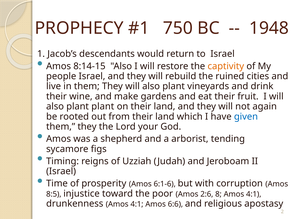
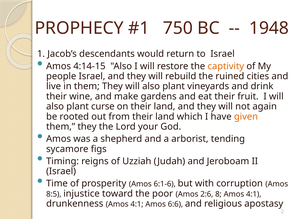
8:14-15: 8:14-15 -> 4:14-15
plant plant: plant -> curse
given colour: blue -> orange
